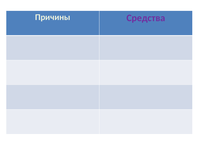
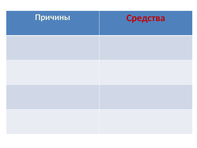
Средства colour: purple -> red
